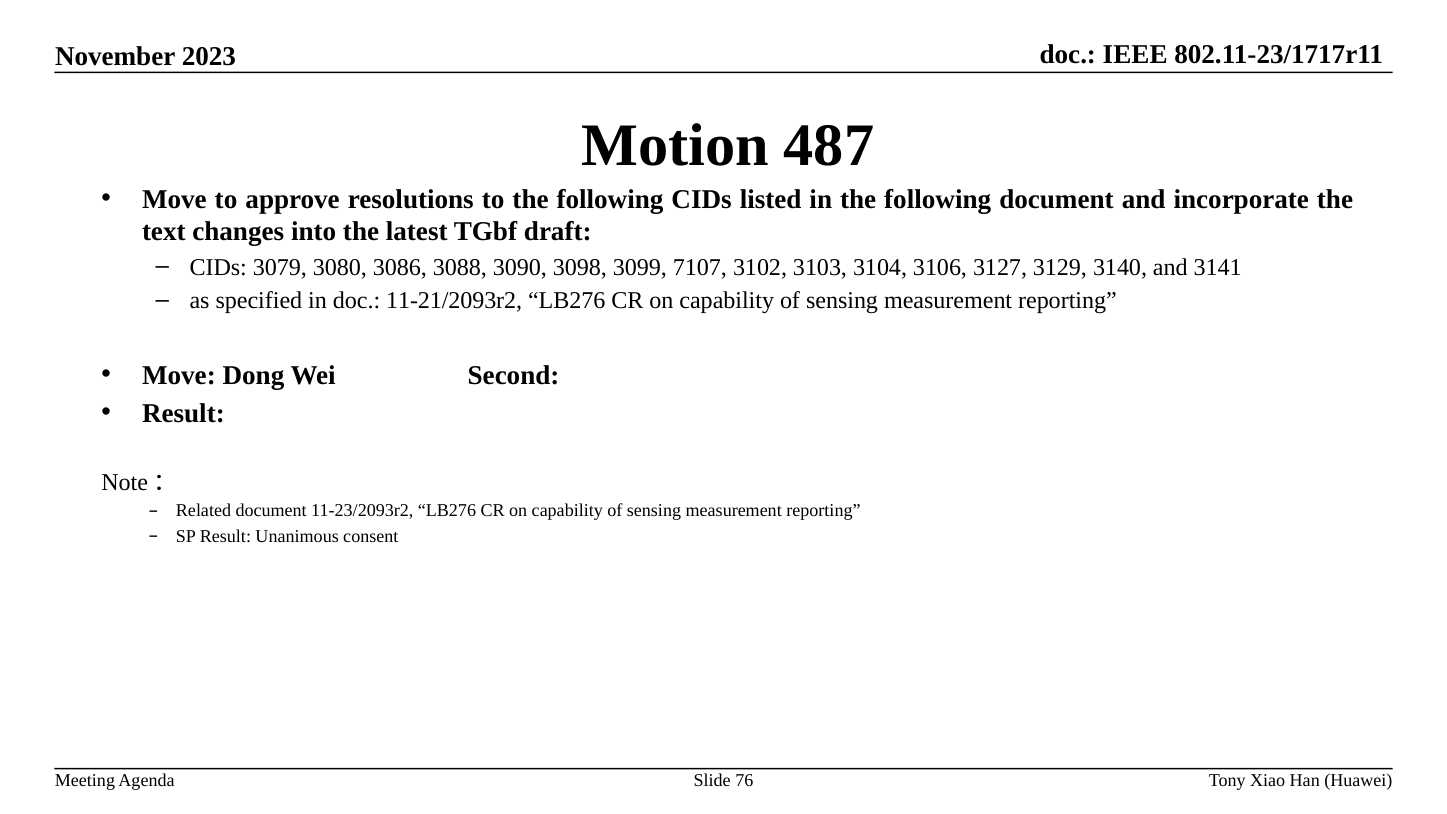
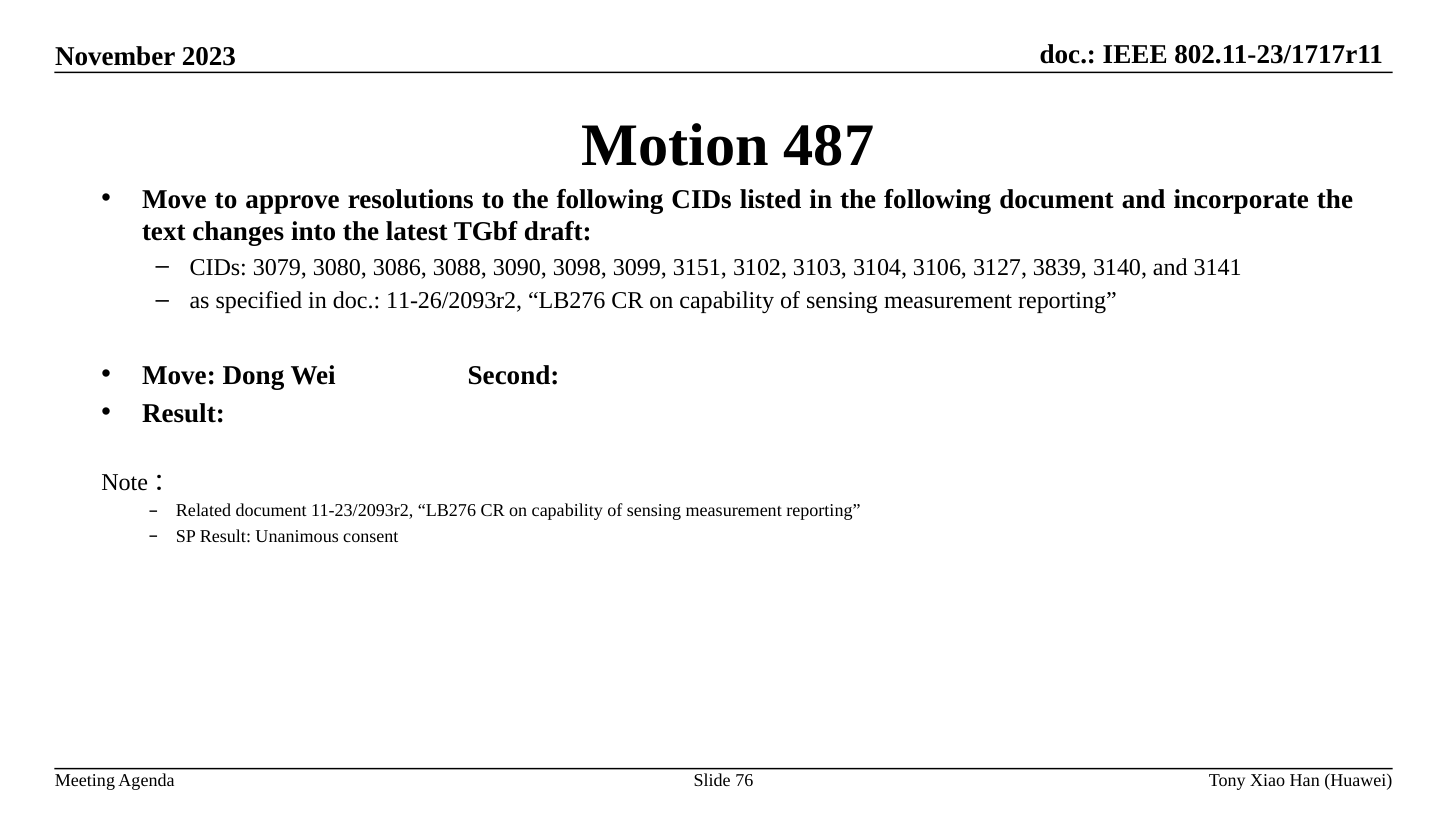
7107: 7107 -> 3151
3129: 3129 -> 3839
11-21/2093r2: 11-21/2093r2 -> 11-26/2093r2
